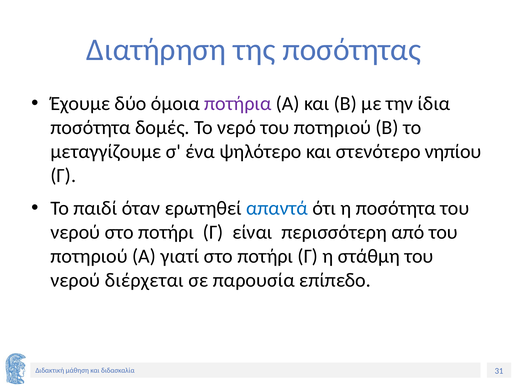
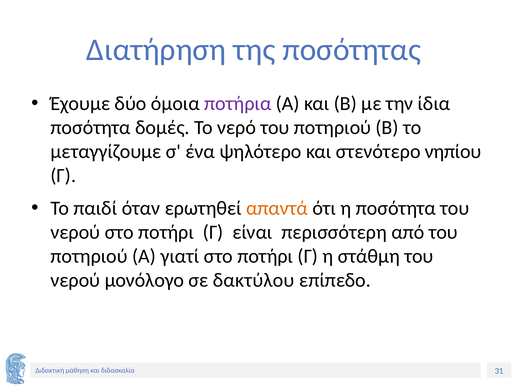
απαντά colour: blue -> orange
διέρχεται: διέρχεται -> μονόλογο
παρουσία: παρουσία -> δακτύλου
